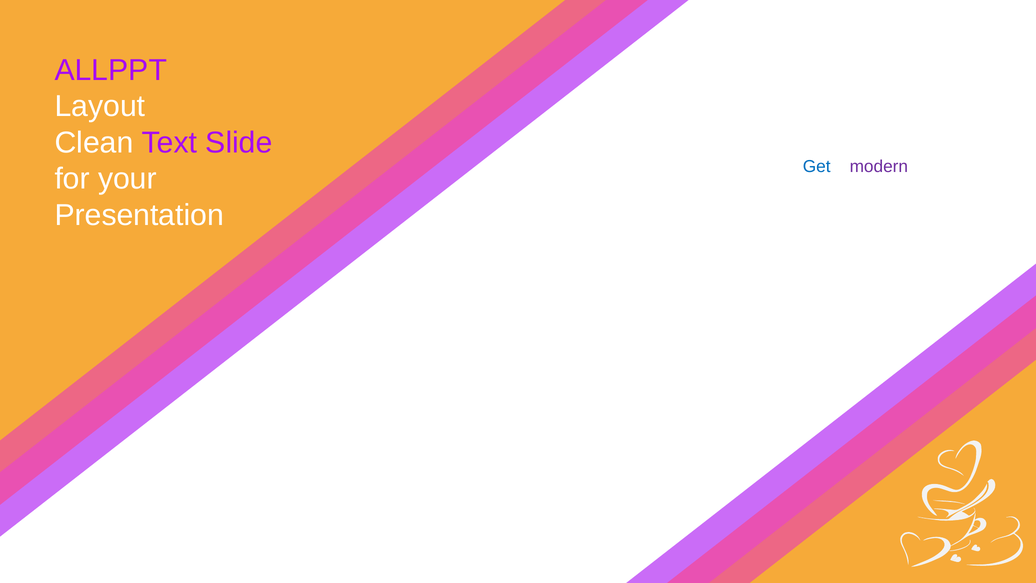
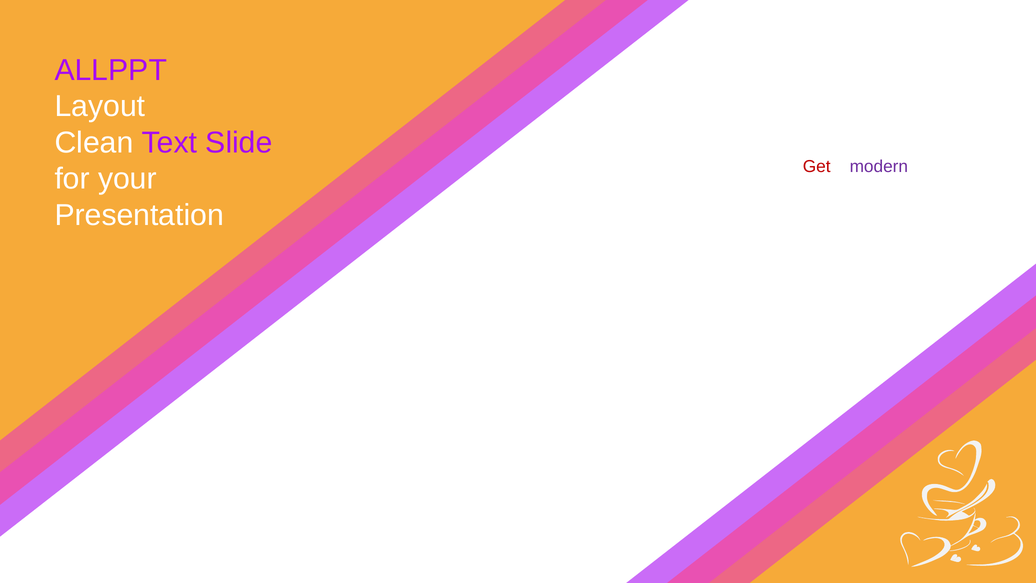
Get colour: blue -> red
